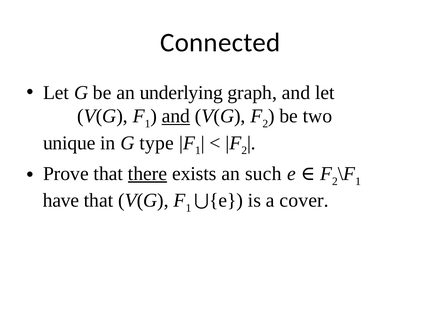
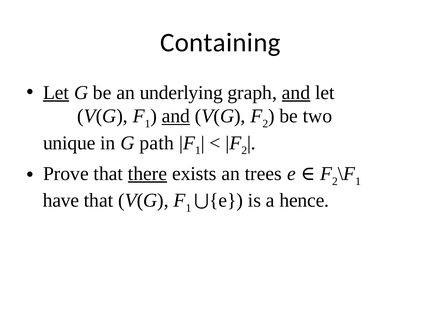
Connected: Connected -> Containing
Let at (56, 93) underline: none -> present
and at (296, 93) underline: none -> present
type: type -> path
such: such -> trees
cover: cover -> hence
